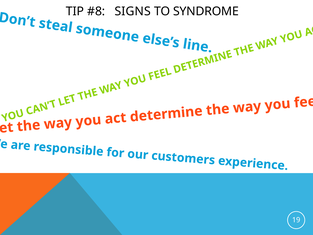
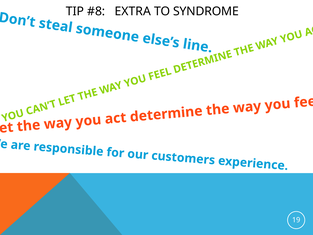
SIGNS: SIGNS -> EXTRA
